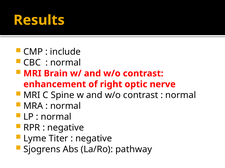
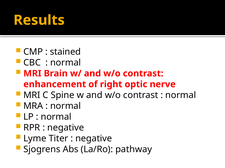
include: include -> stained
